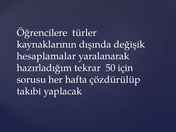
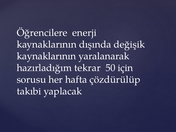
türler: türler -> enerji
hesaplamalar at (46, 56): hesaplamalar -> kaynaklarının
